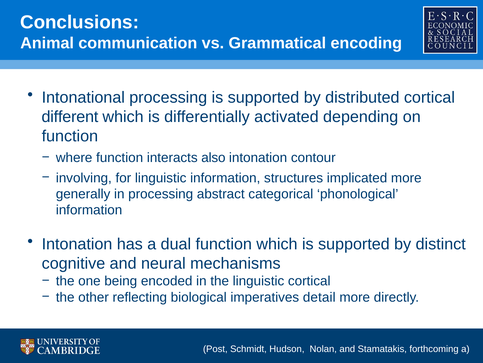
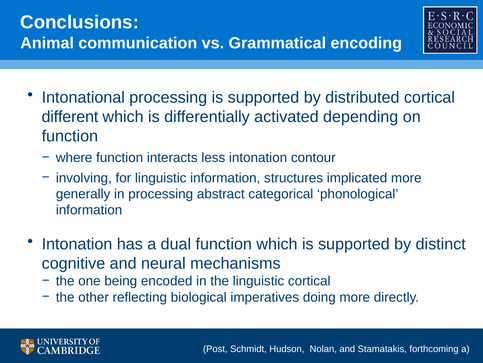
also: also -> less
detail: detail -> doing
